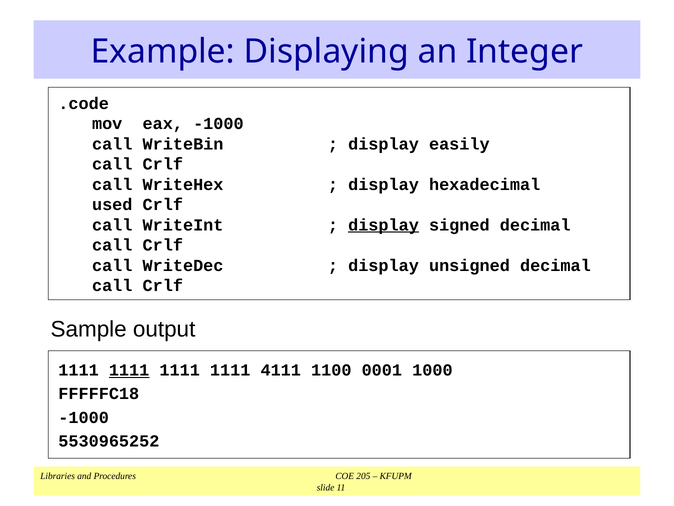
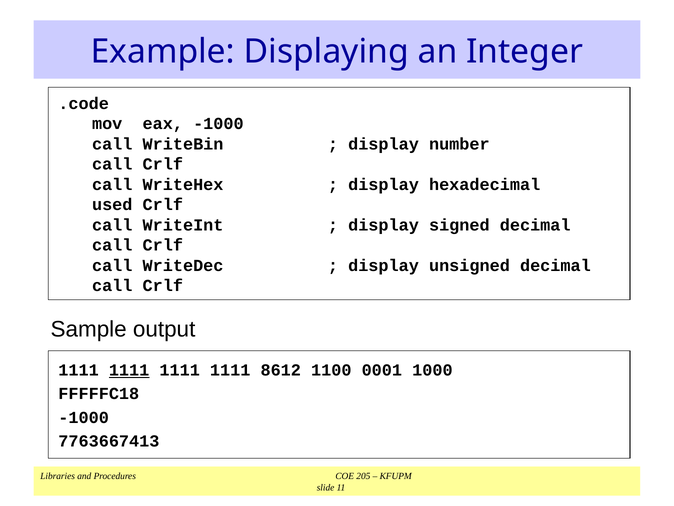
easily: easily -> number
display at (384, 225) underline: present -> none
4111: 4111 -> 8612
5530965252: 5530965252 -> 7763667413
